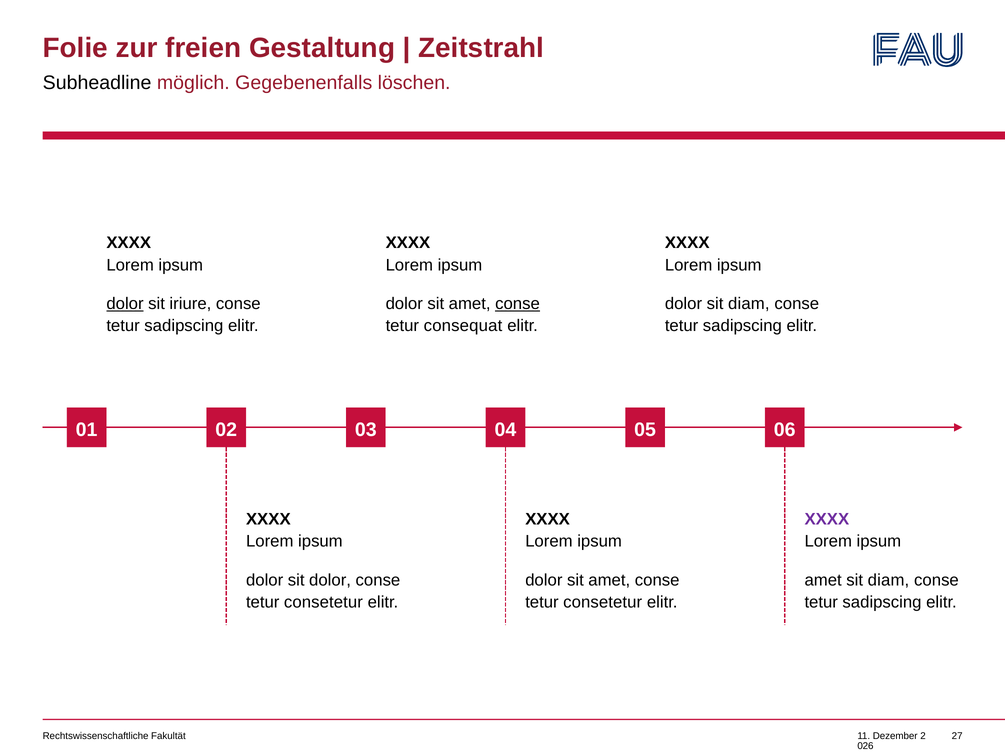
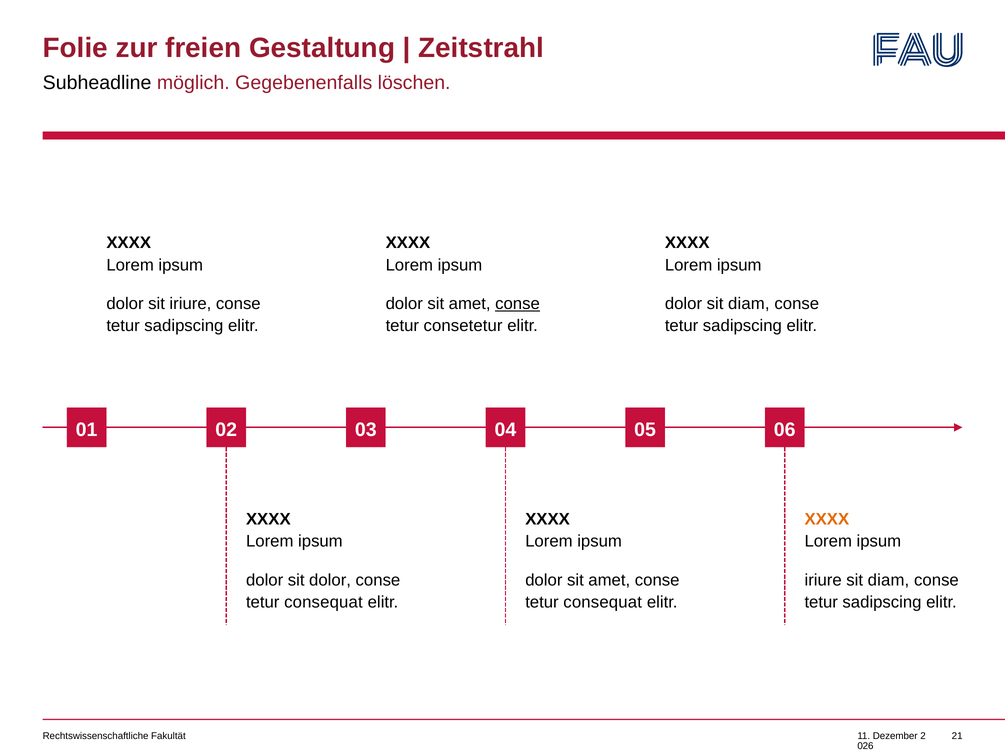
dolor at (125, 304) underline: present -> none
consequat: consequat -> consetetur
XXXX at (827, 519) colour: purple -> orange
amet at (823, 580): amet -> iriure
consetetur at (323, 602): consetetur -> consequat
consetetur at (603, 602): consetetur -> consequat
27: 27 -> 21
